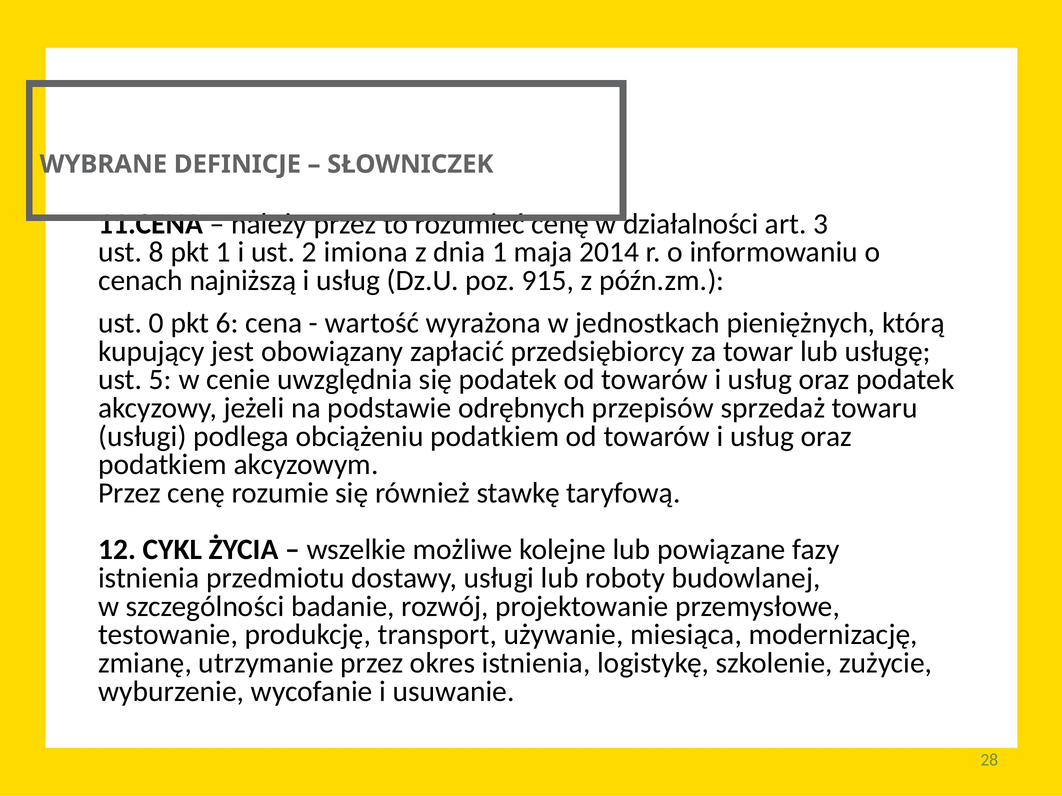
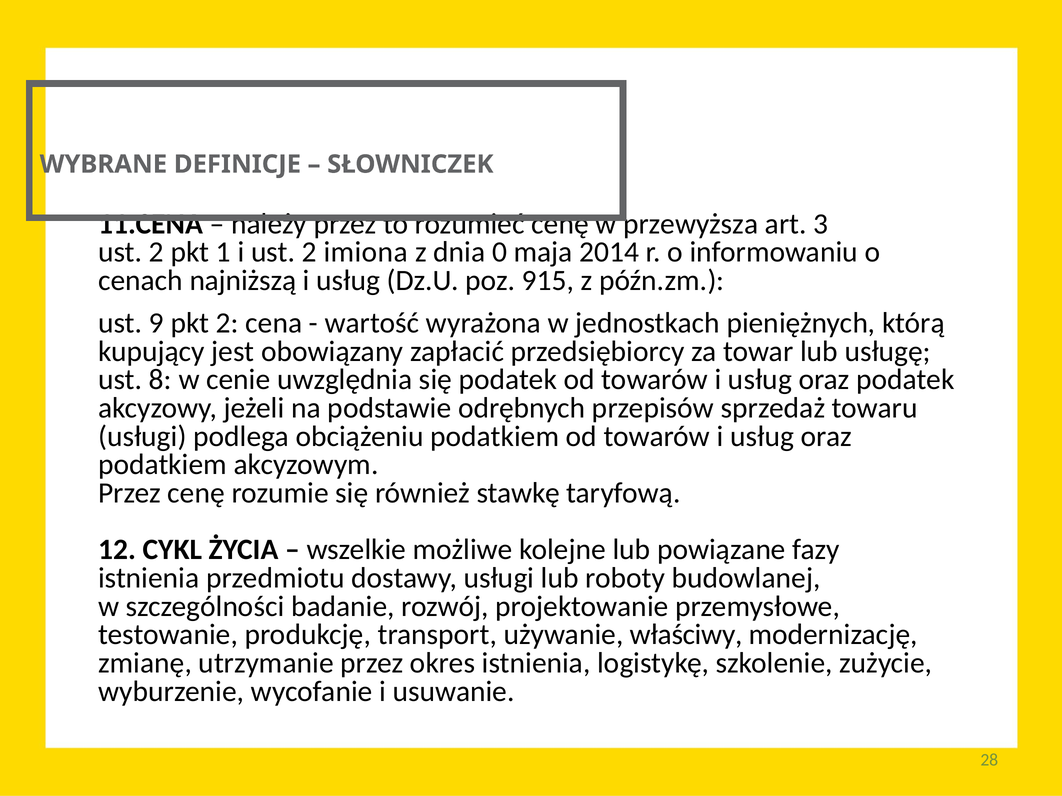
działalności: działalności -> przewyższa
8 at (156, 252): 8 -> 2
dnia 1: 1 -> 0
0: 0 -> 9
pkt 6: 6 -> 2
5: 5 -> 8
miesiąca: miesiąca -> właściwy
